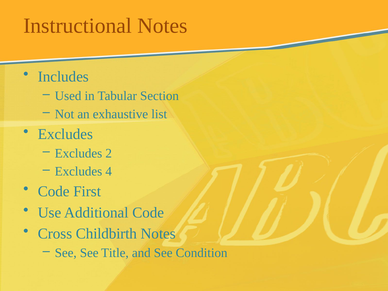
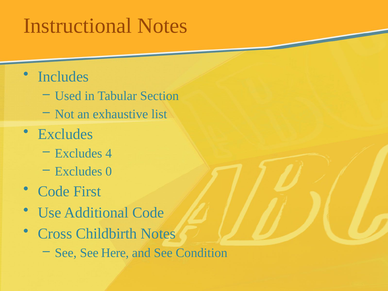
2: 2 -> 4
4: 4 -> 0
Title: Title -> Here
